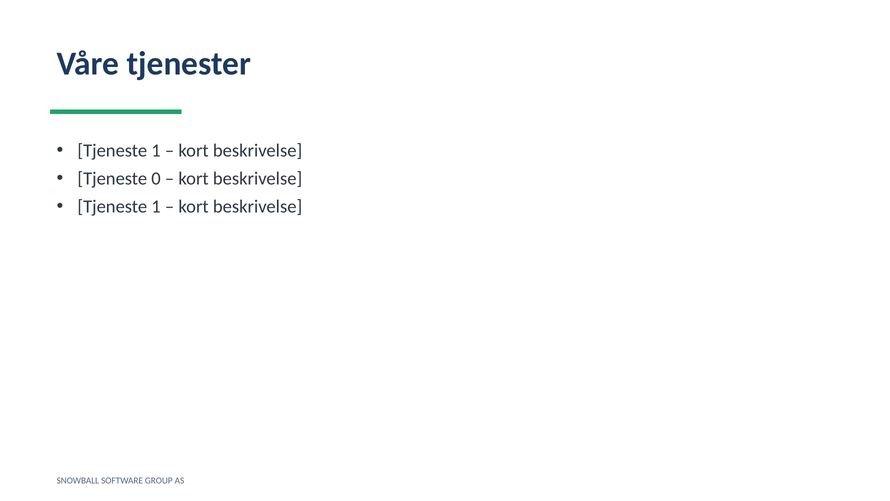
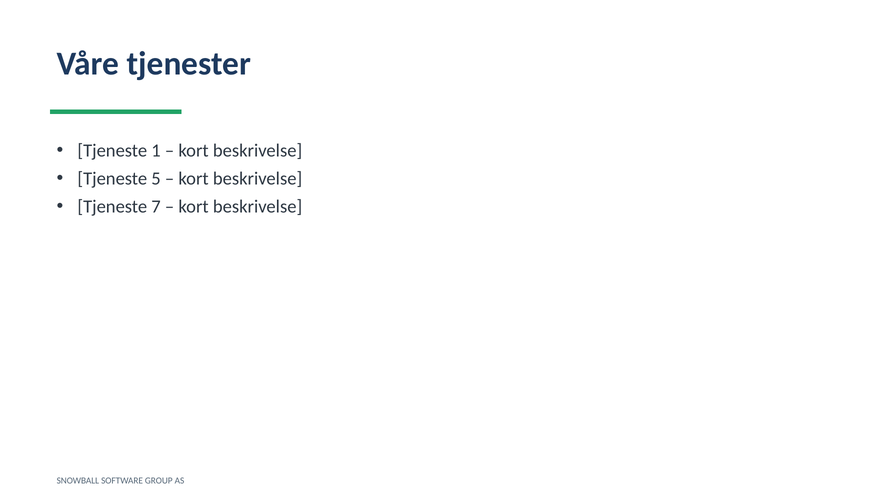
0: 0 -> 5
1 at (156, 206): 1 -> 7
